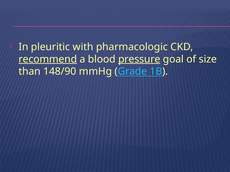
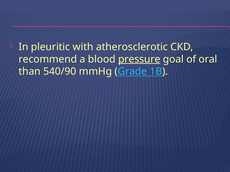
pharmacologic: pharmacologic -> atherosclerotic
recommend underline: present -> none
size: size -> oral
148/90: 148/90 -> 540/90
